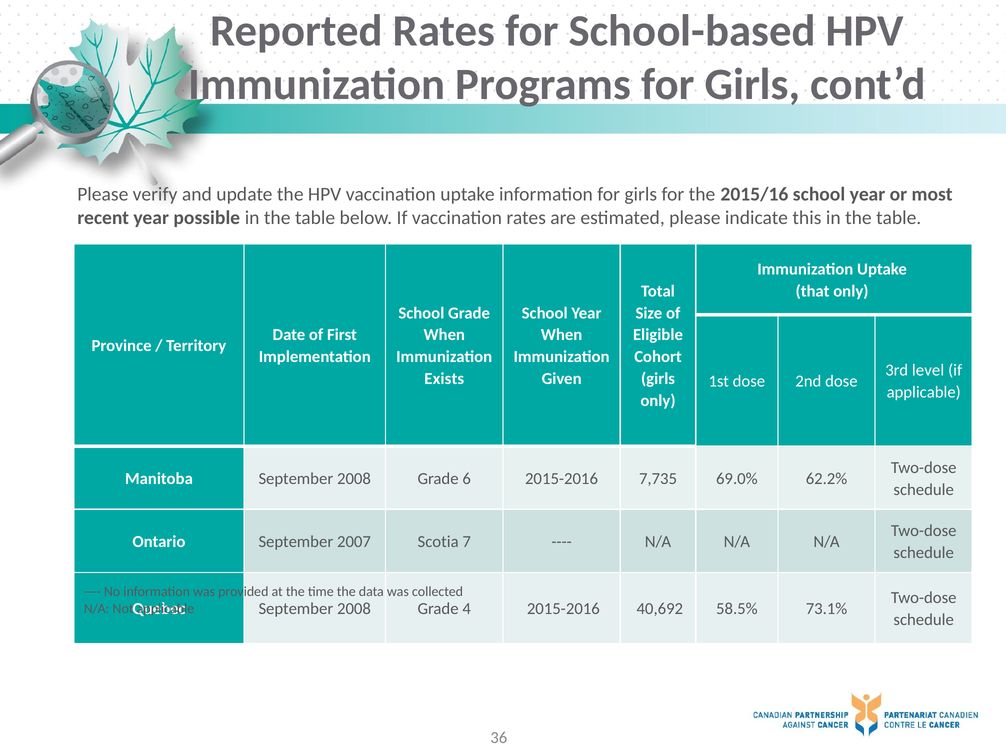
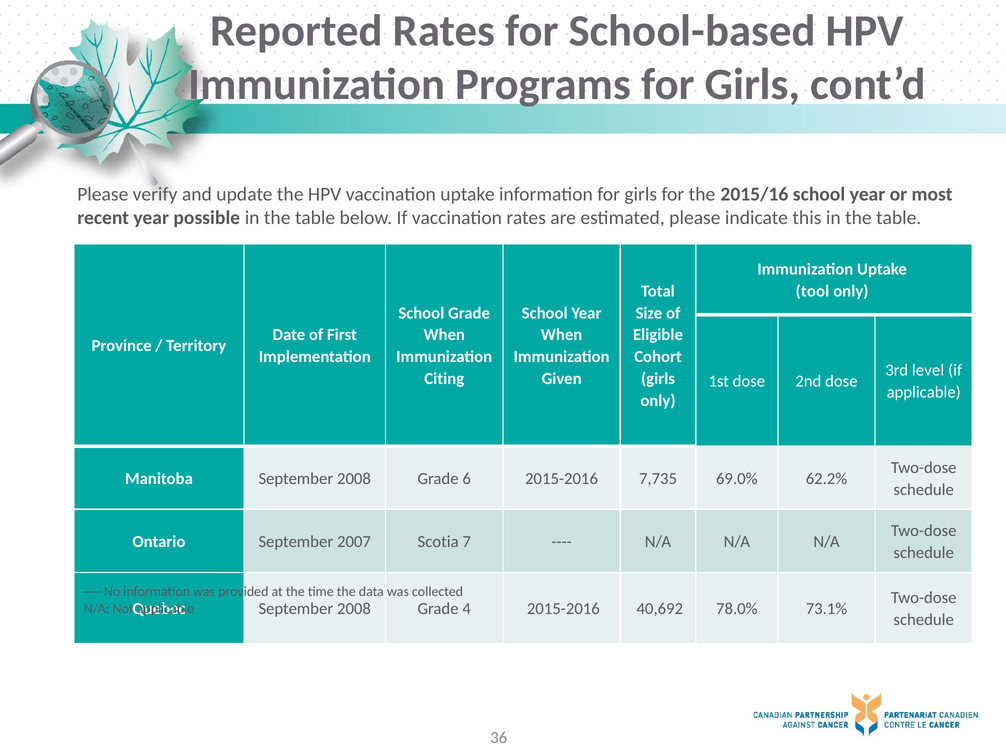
that: that -> tool
Exists: Exists -> Citing
58.5%: 58.5% -> 78.0%
